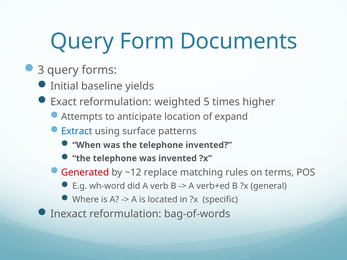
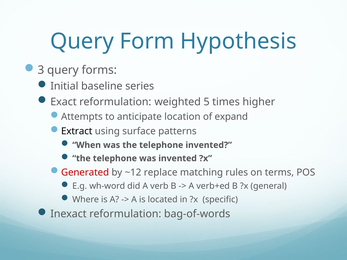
Documents: Documents -> Hypothesis
yields: yields -> series
Extract colour: blue -> black
